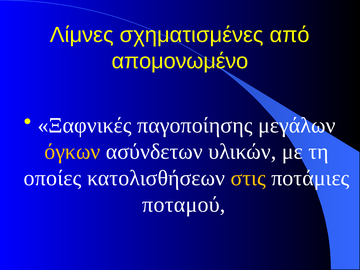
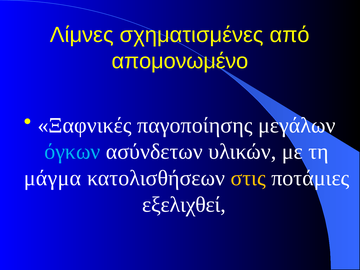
όγκων colour: yellow -> light blue
οποίες: οποίες -> μάγμα
ποταμού: ποταμού -> εξελιχθεί
